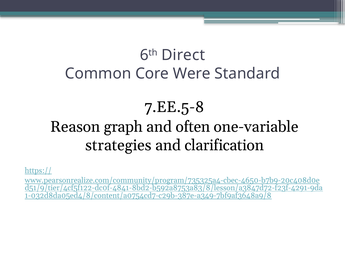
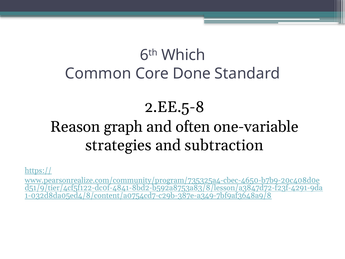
Direct: Direct -> Which
Were: Were -> Done
7.EE.5-8: 7.EE.5-8 -> 2.EE.5-8
clarification: clarification -> subtraction
